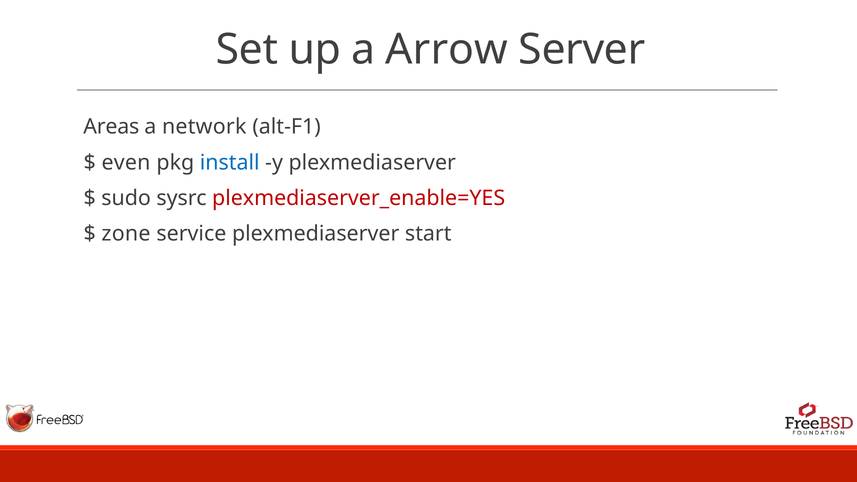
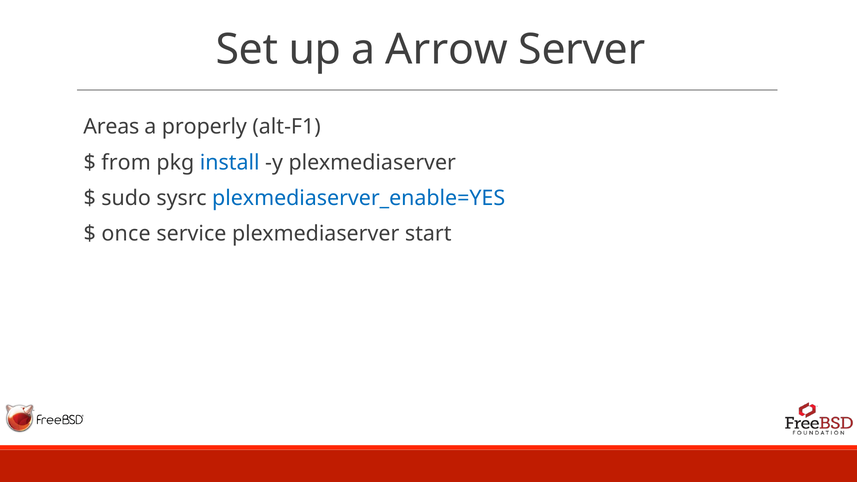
network: network -> properly
even: even -> from
plexmediaserver_enable=YES colour: red -> blue
zone: zone -> once
